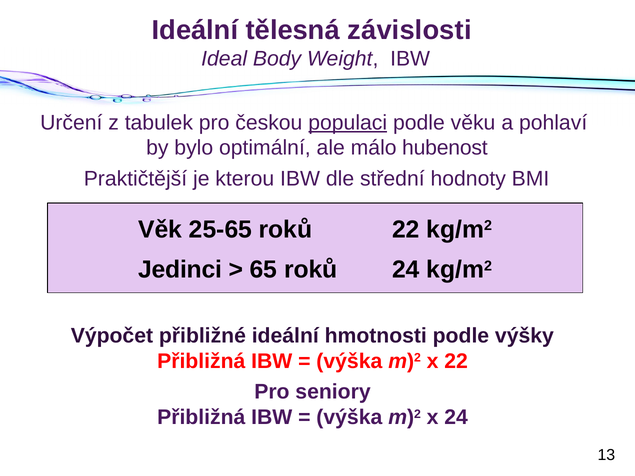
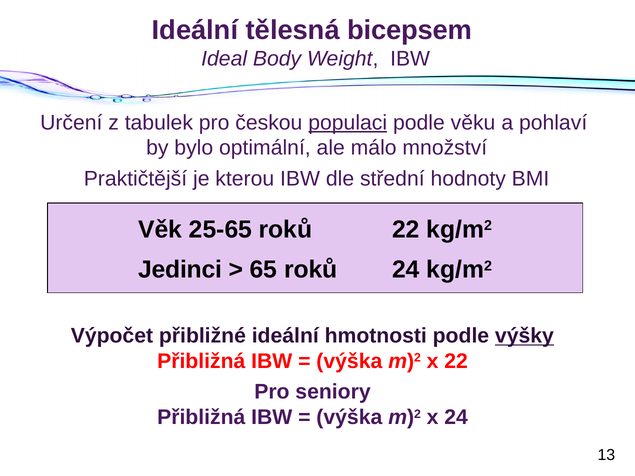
závislosti: závislosti -> bicepsem
hubenost: hubenost -> množství
výšky underline: none -> present
